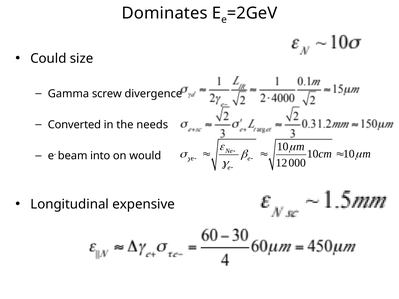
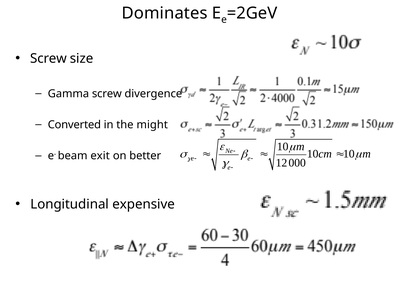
Could at (48, 58): Could -> Screw
needs: needs -> might
into: into -> exit
would: would -> better
